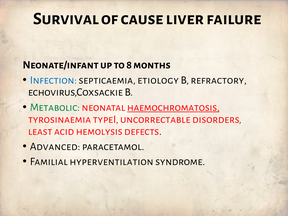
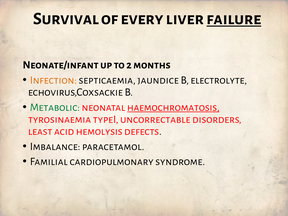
cause: cause -> every
failure underline: none -> present
8: 8 -> 2
Infection colour: blue -> orange
etiology: etiology -> jaundice
refractory: refractory -> electrolyte
Advanced: Advanced -> Imbalance
hyperventilation: hyperventilation -> cardiopulmonary
